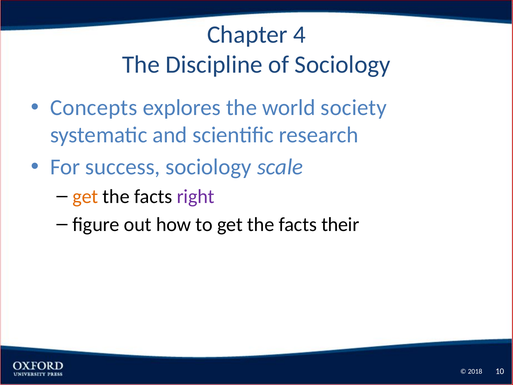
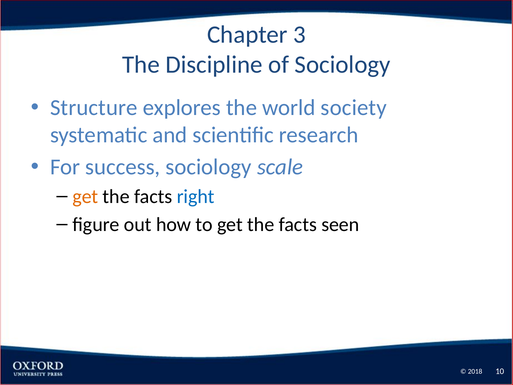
4: 4 -> 3
Concepts: Concepts -> Structure
right colour: purple -> blue
their: their -> seen
